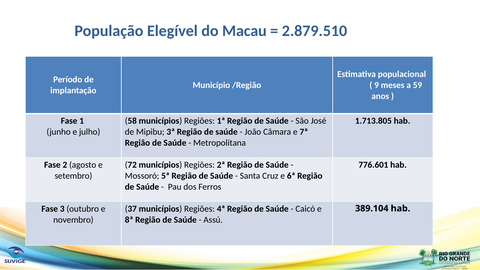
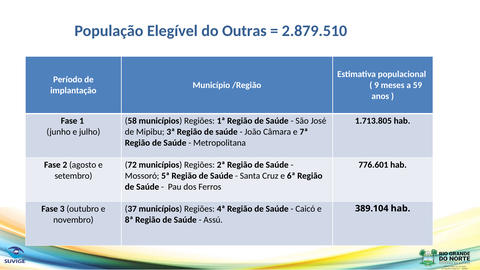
Macau: Macau -> Outras
